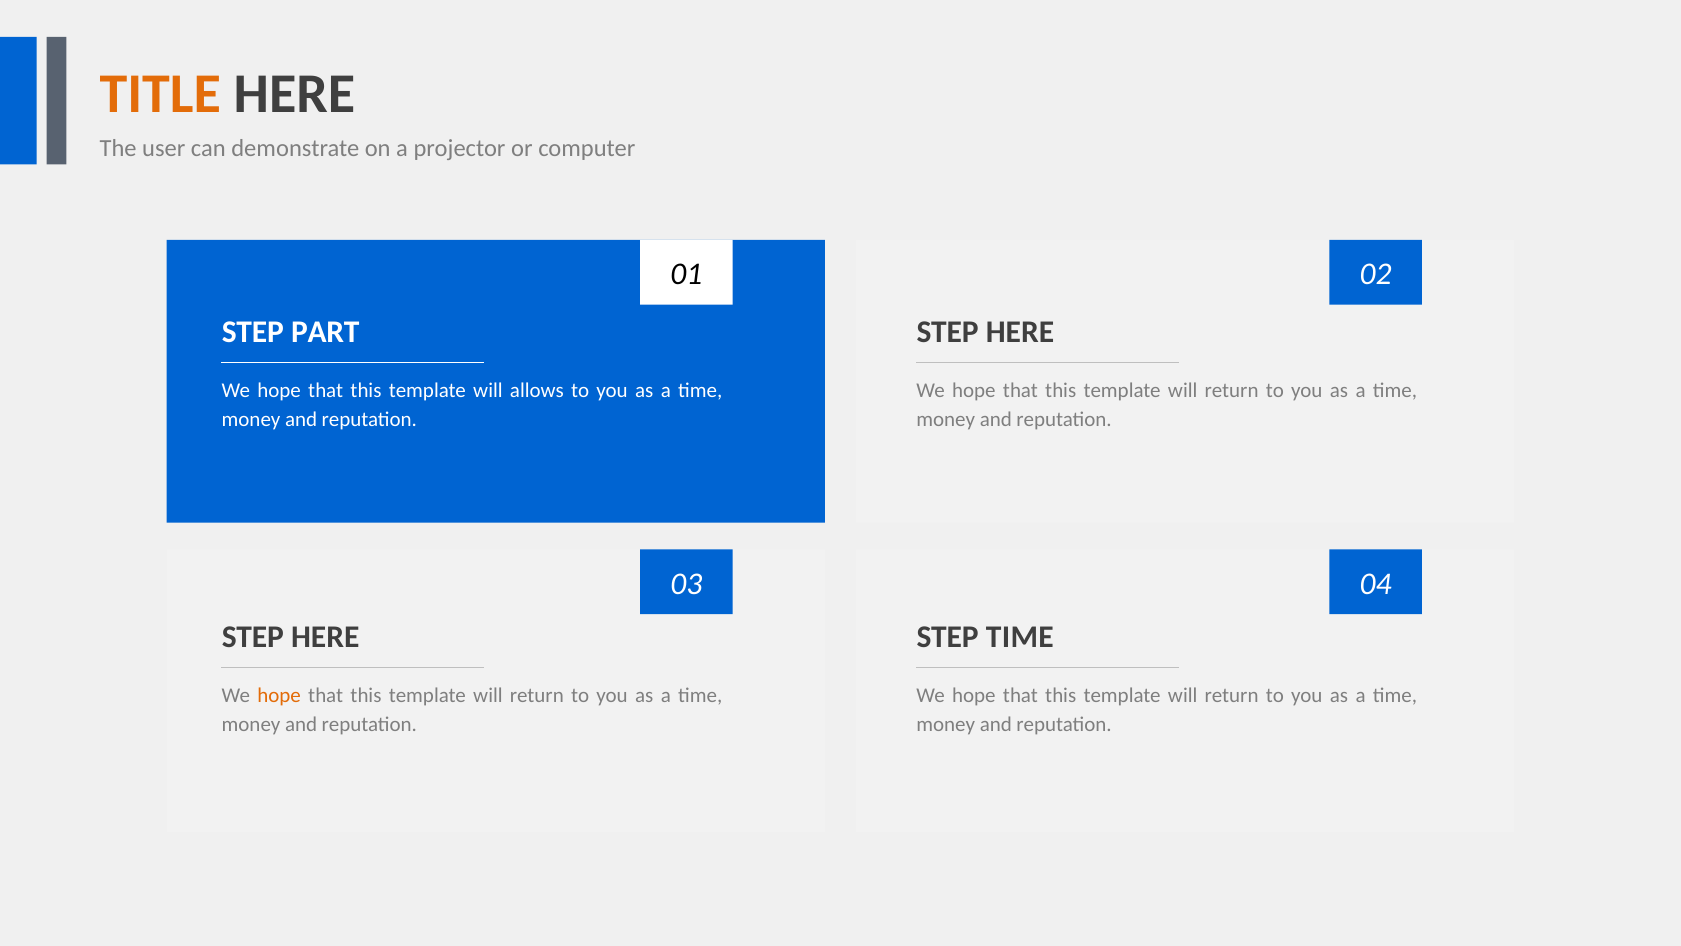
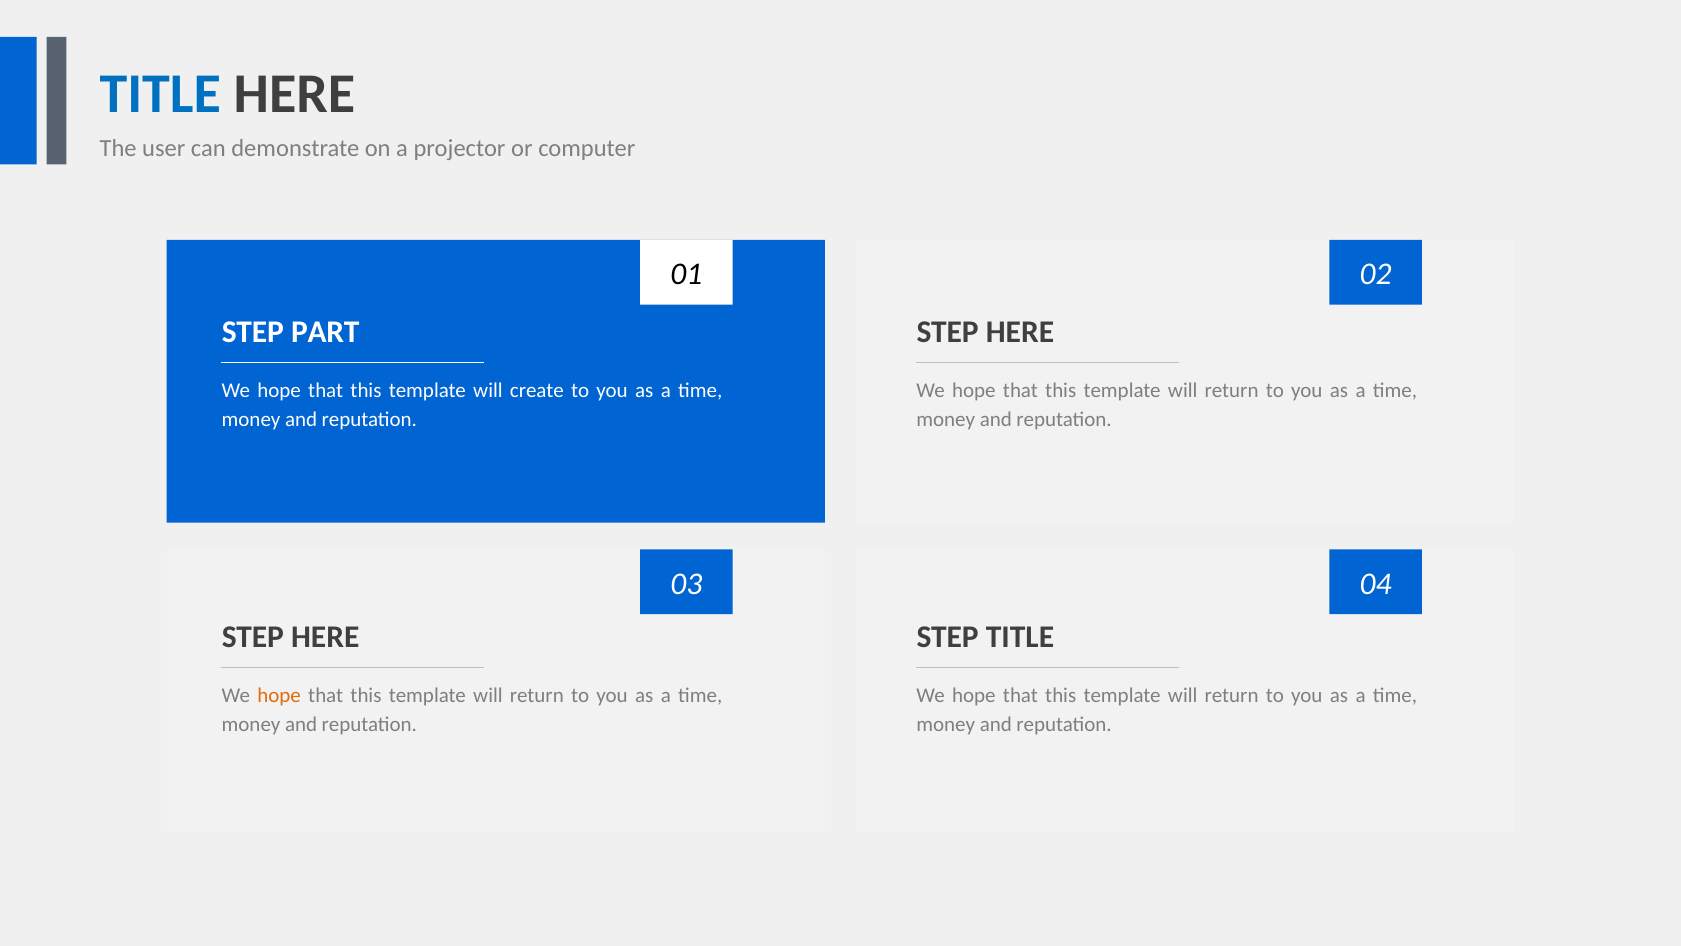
TITLE at (160, 94) colour: orange -> blue
allows: allows -> create
STEP TIME: TIME -> TITLE
